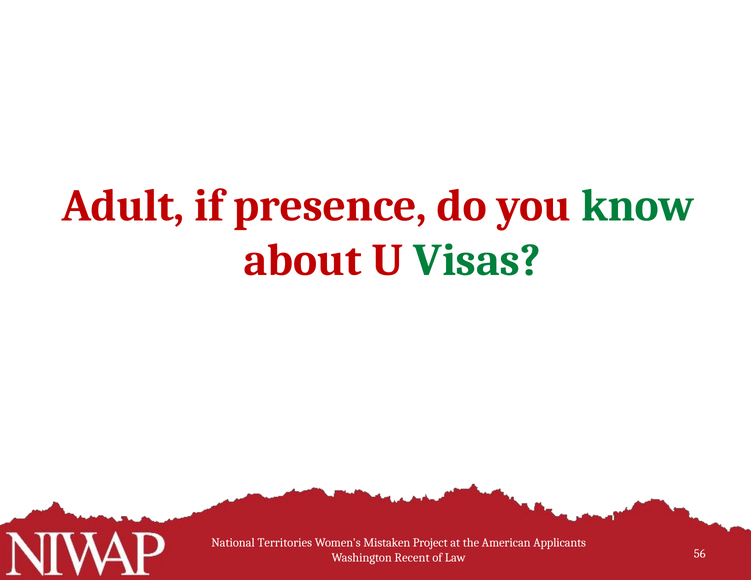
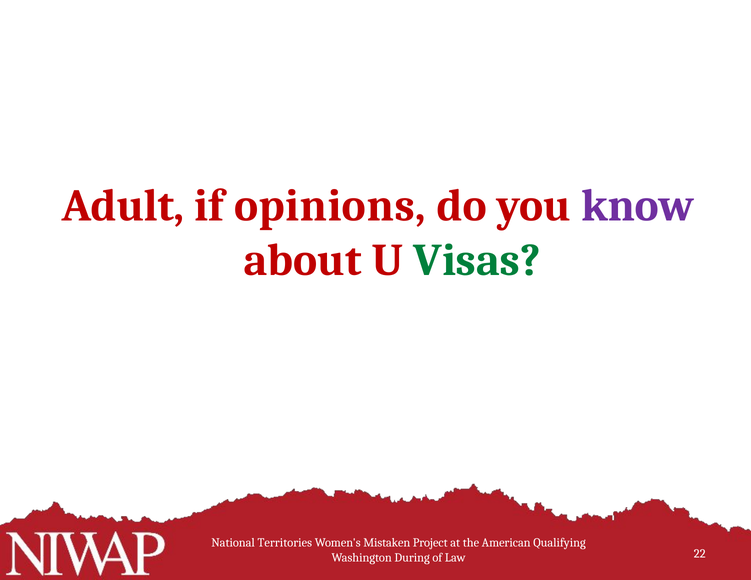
presence: presence -> opinions
know colour: green -> purple
Applicants: Applicants -> Qualifying
Recent: Recent -> During
56: 56 -> 22
